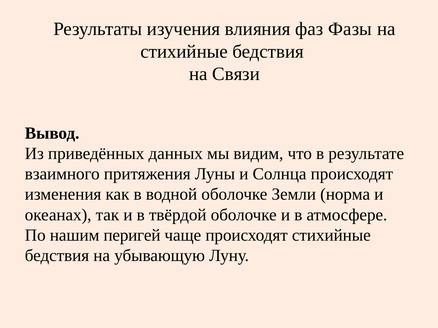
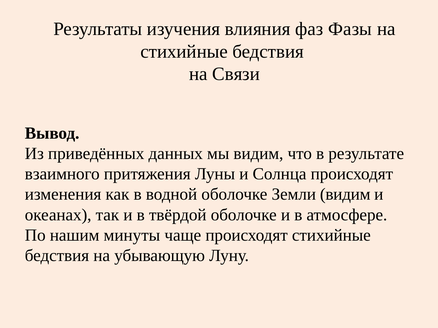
Земли норма: норма -> видим
перигей: перигей -> минуты
